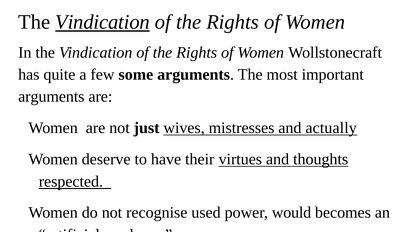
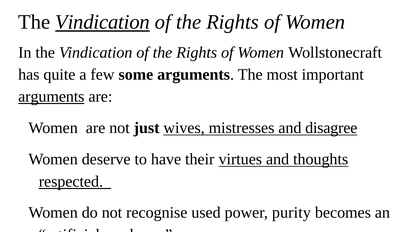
arguments at (51, 97) underline: none -> present
actually: actually -> disagree
would: would -> purity
